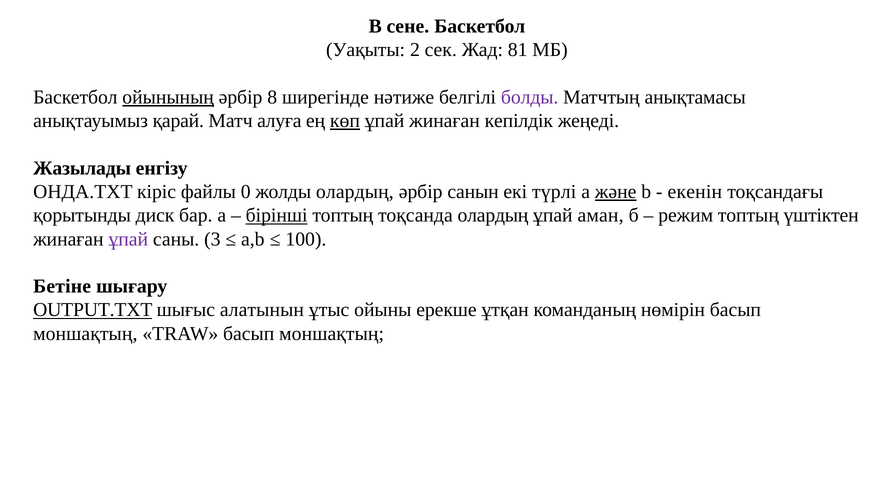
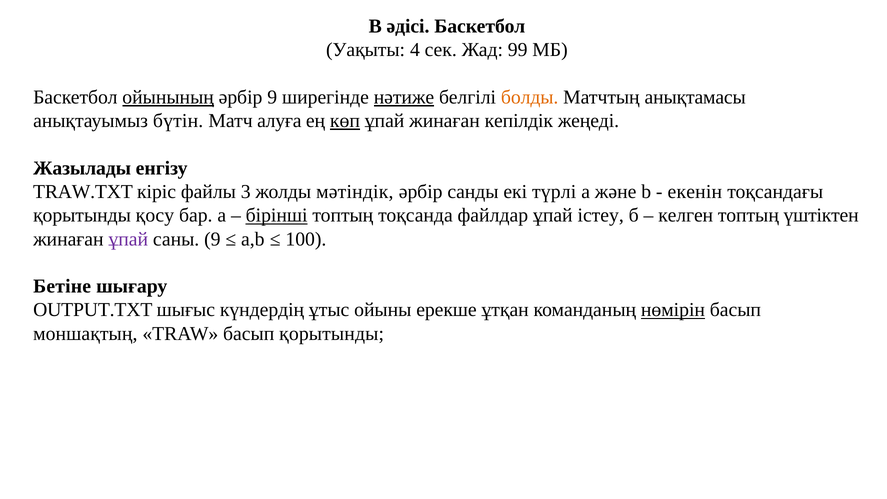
сене: сене -> әдісі
2: 2 -> 4
81: 81 -> 99
әрбір 8: 8 -> 9
нәтиже underline: none -> present
болды colour: purple -> orange
қарай: қарай -> бүтін
ОНДА.TXT: ОНДА.TXT -> TRAW.TXT
0: 0 -> 3
жолды олардың: олардың -> мәтіндік
санын: санын -> санды
және underline: present -> none
диск: диск -> қосу
тоқсанда олардың: олардың -> файлдар
аман: аман -> істеу
режим: режим -> келген
саны 3: 3 -> 9
OUTPUT.TXT underline: present -> none
алатынын: алатынын -> күндердің
нөмірін underline: none -> present
TRAW басып моншақтың: моншақтың -> қорытынды
